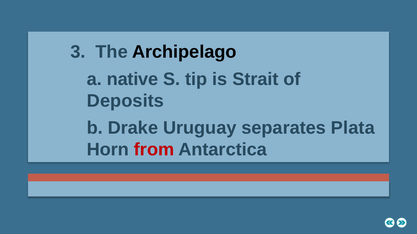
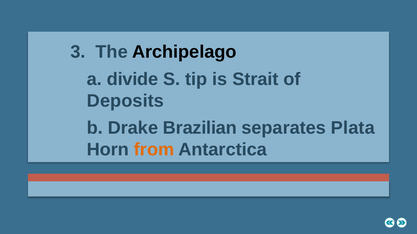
native: native -> divide
Uruguay: Uruguay -> Brazilian
from colour: red -> orange
